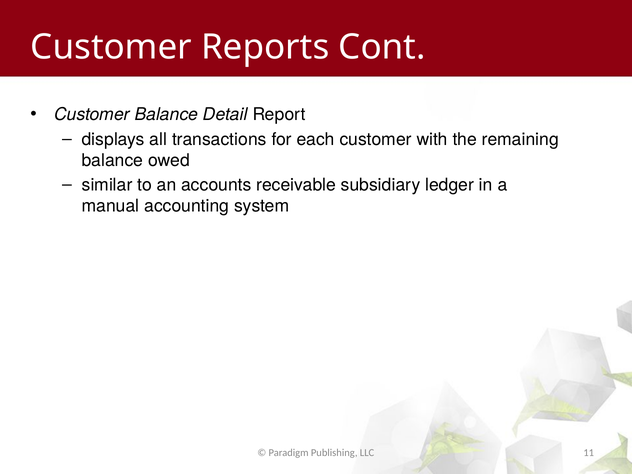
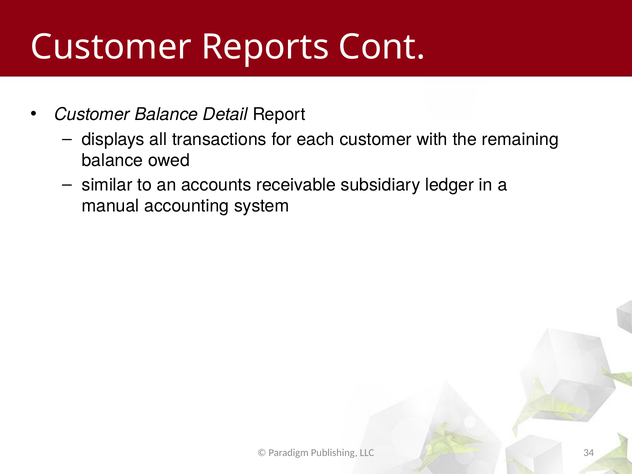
11: 11 -> 34
